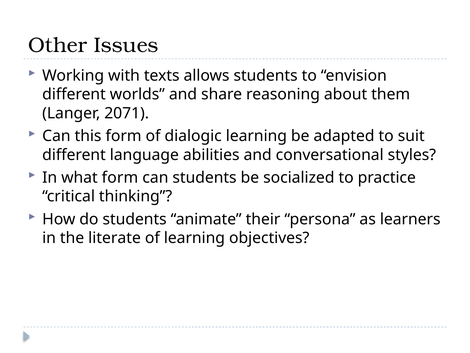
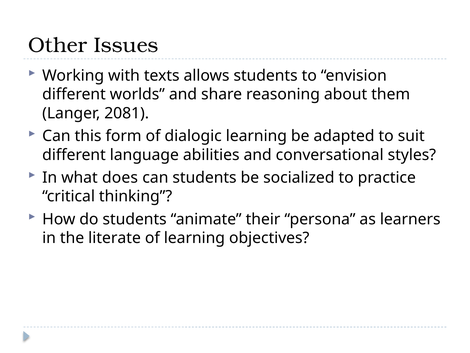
2071: 2071 -> 2081
what form: form -> does
